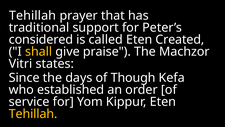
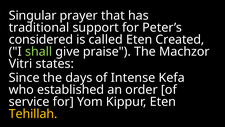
Tehillah at (33, 16): Tehillah -> Singular
shall colour: yellow -> light green
Though: Though -> Intense
